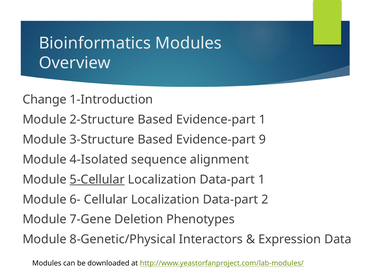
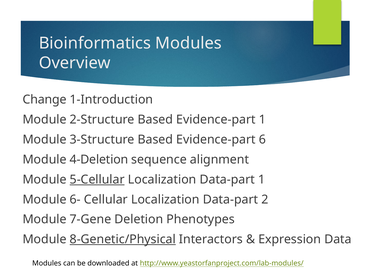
9: 9 -> 6
4-Isolated: 4-Isolated -> 4-Deletion
8-Genetic/Physical underline: none -> present
